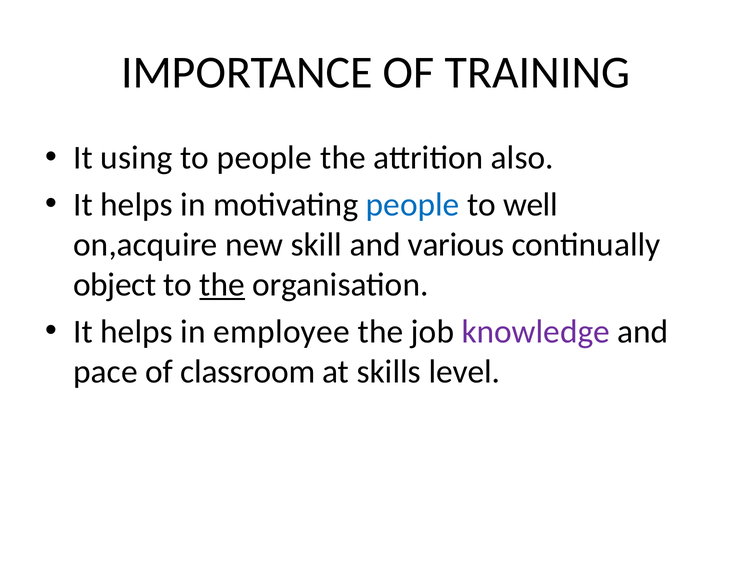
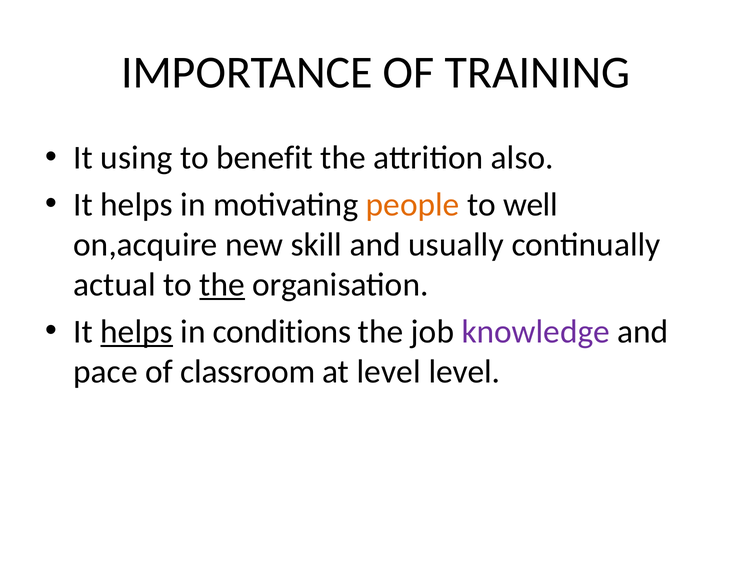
to people: people -> benefit
people at (413, 205) colour: blue -> orange
various: various -> usually
object: object -> actual
helps at (137, 332) underline: none -> present
employee: employee -> conditions
at skills: skills -> level
